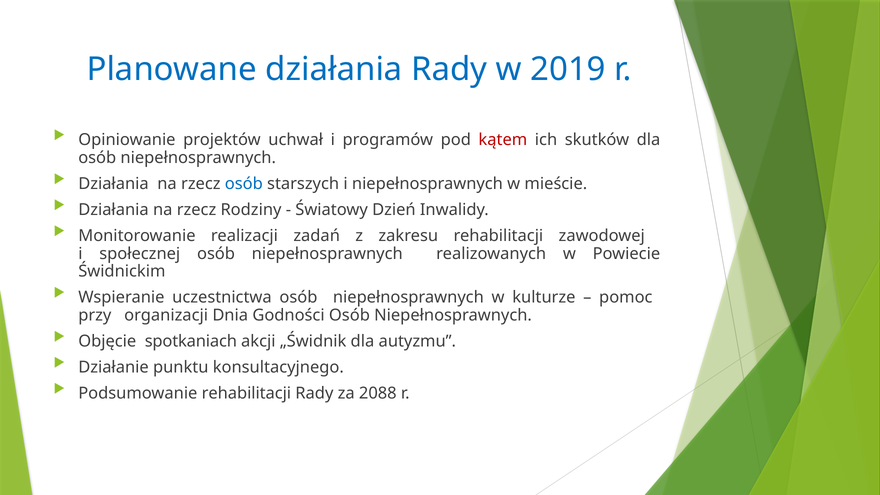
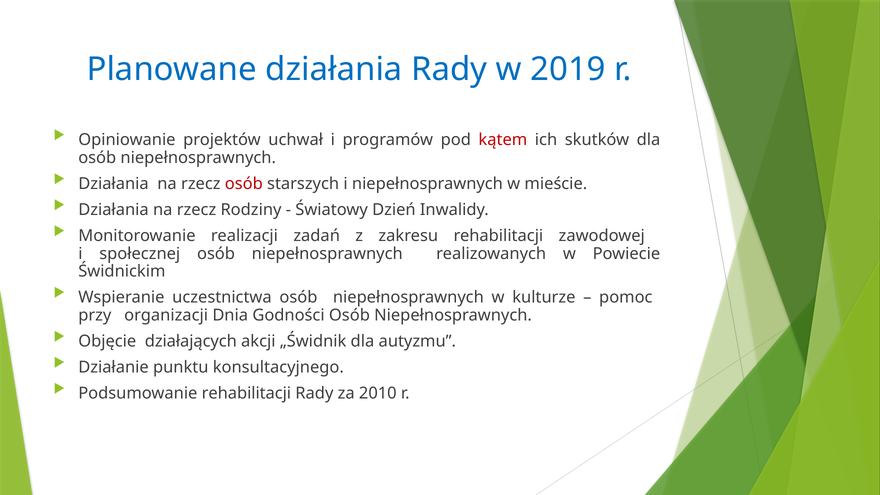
osób at (244, 184) colour: blue -> red
spotkaniach: spotkaniach -> działających
2088: 2088 -> 2010
